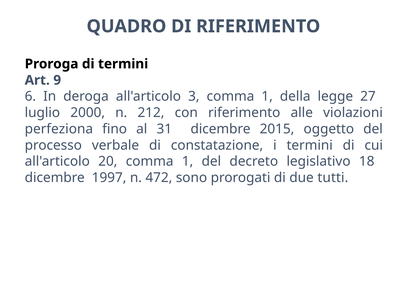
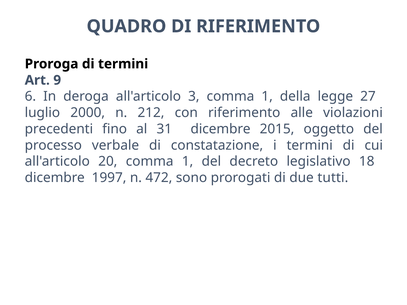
perfeziona: perfeziona -> precedenti
